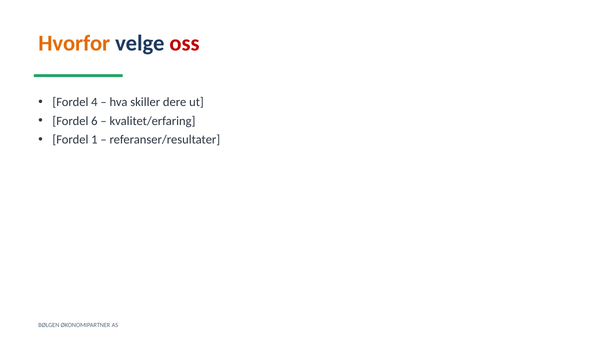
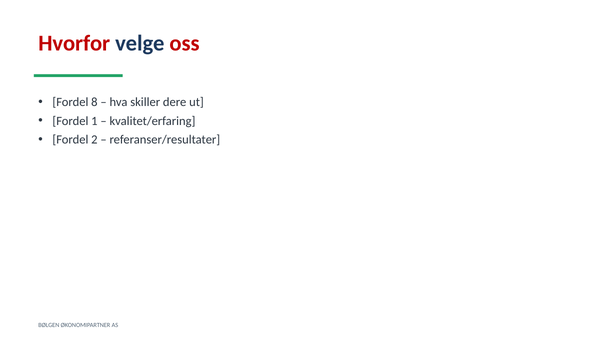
Hvorfor colour: orange -> red
4: 4 -> 8
6: 6 -> 1
1: 1 -> 2
